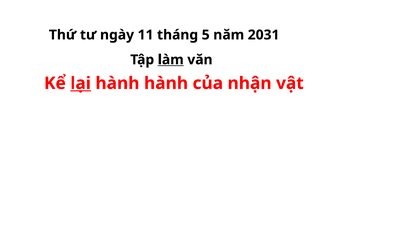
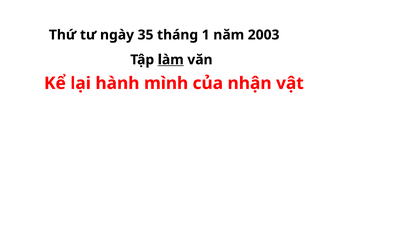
11: 11 -> 35
5: 5 -> 1
2031: 2031 -> 2003
lại underline: present -> none
hành hành: hành -> mình
